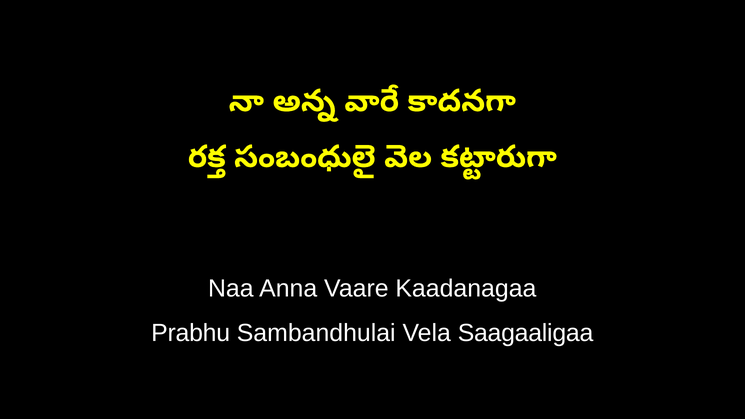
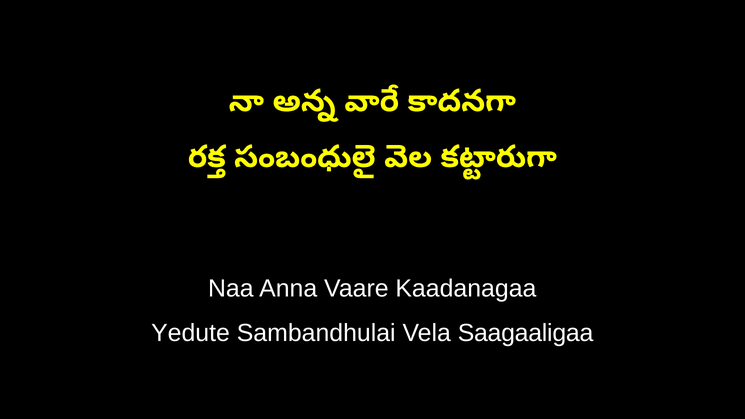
Prabhu: Prabhu -> Yedute
